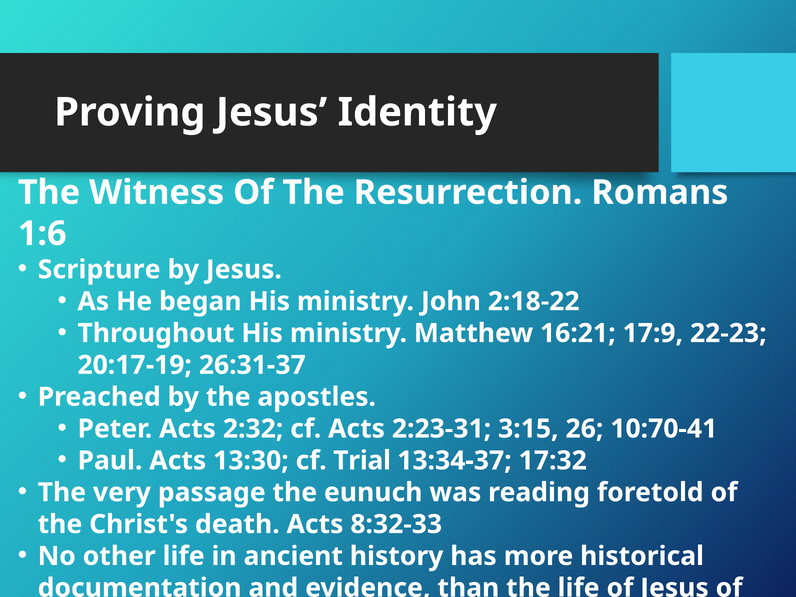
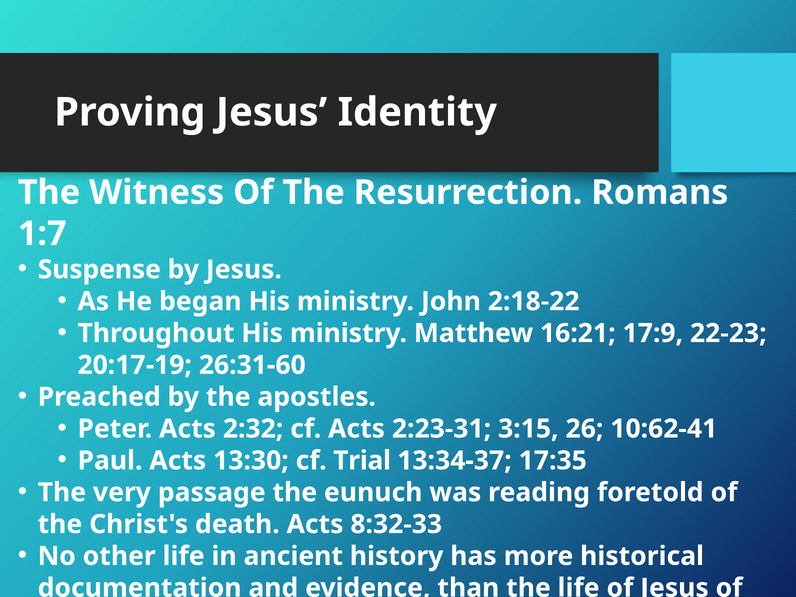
1:6: 1:6 -> 1:7
Scripture: Scripture -> Suspense
26:31-37: 26:31-37 -> 26:31-60
10:70-41: 10:70-41 -> 10:62-41
17:32: 17:32 -> 17:35
